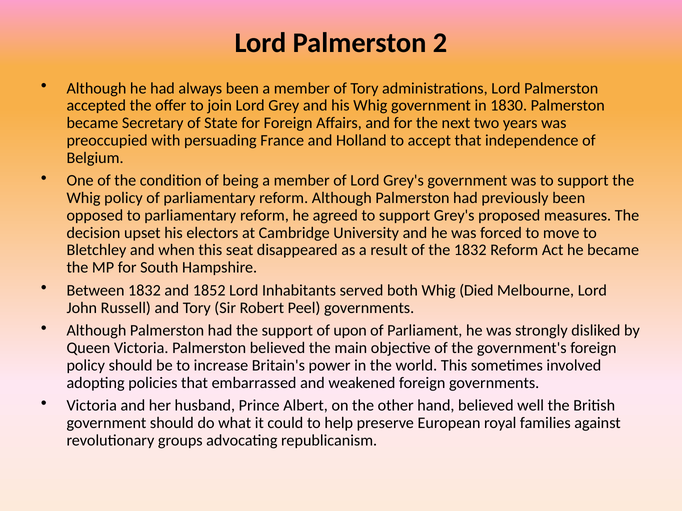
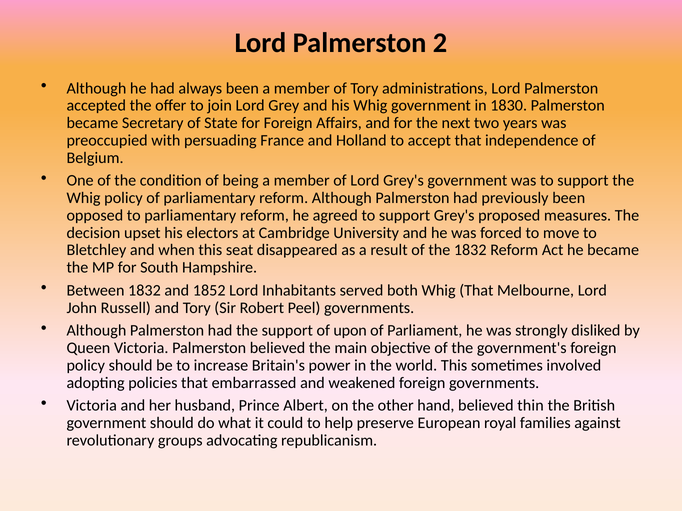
Whig Died: Died -> That
well: well -> thin
